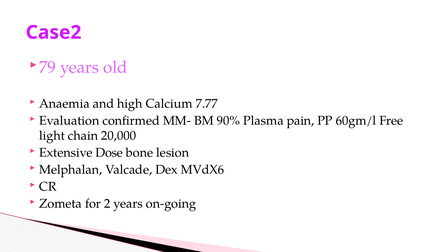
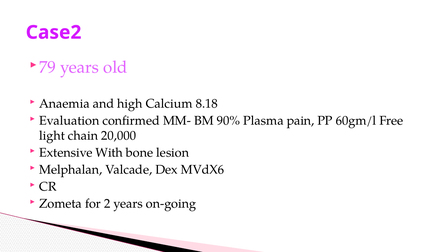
7.77: 7.77 -> 8.18
Dose: Dose -> With
